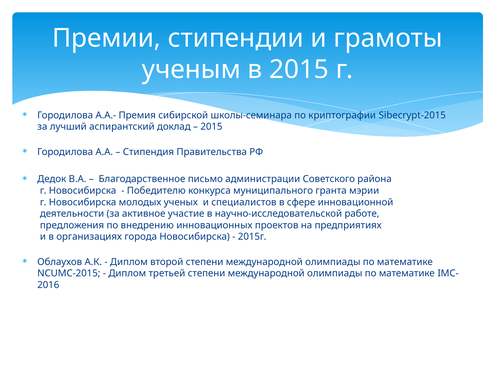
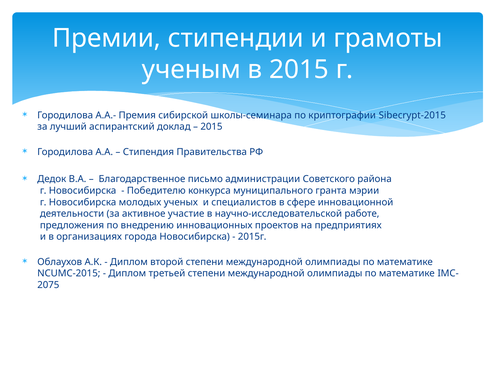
2016: 2016 -> 2075
